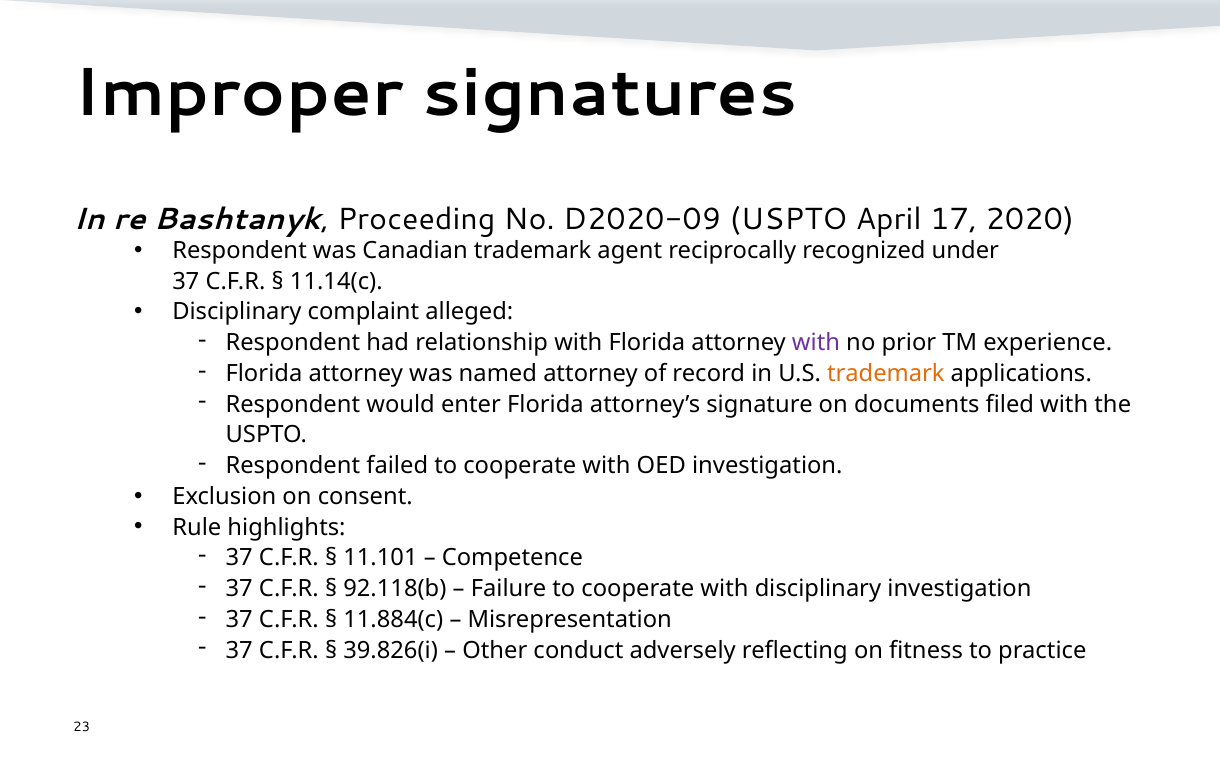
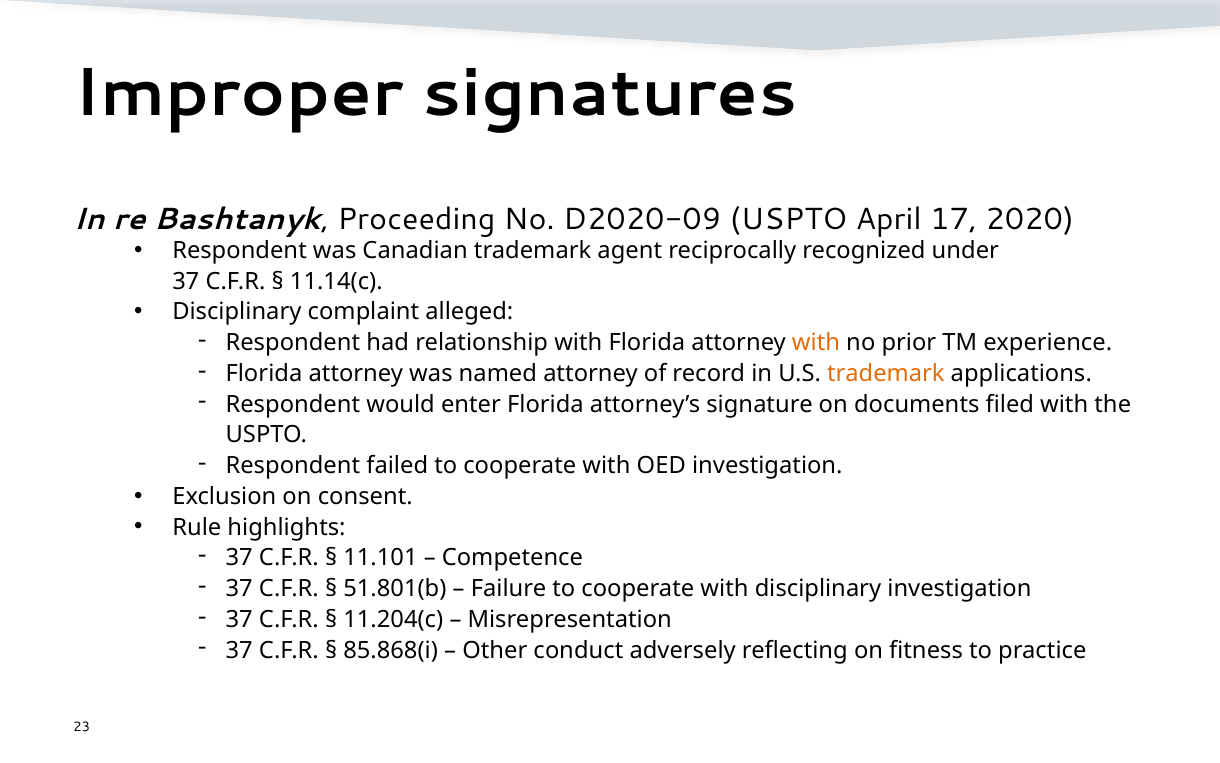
with at (816, 343) colour: purple -> orange
92.118(b: 92.118(b -> 51.801(b
11.884(c: 11.884(c -> 11.204(c
39.826(i: 39.826(i -> 85.868(i
